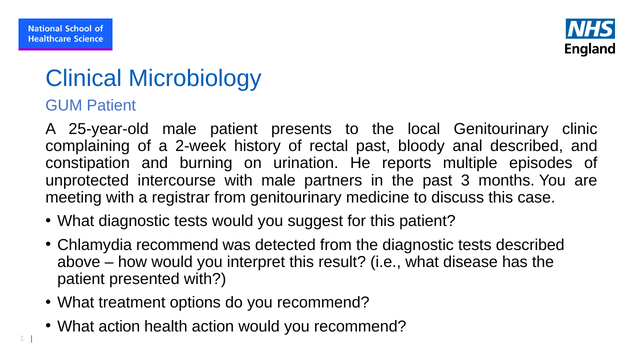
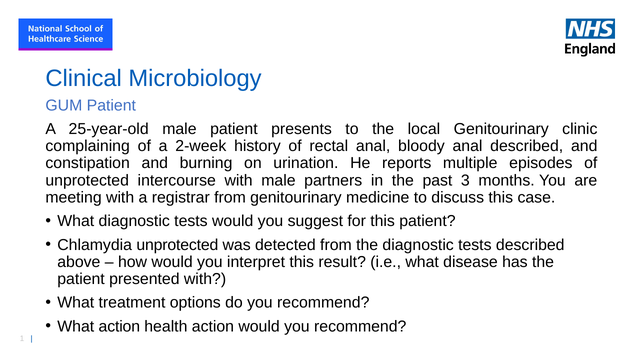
rectal past: past -> anal
Chlamydia recommend: recommend -> unprotected
